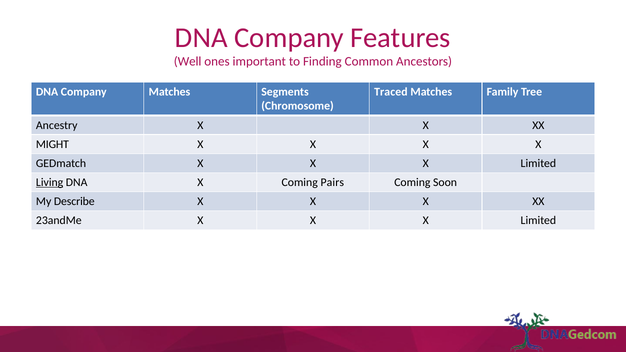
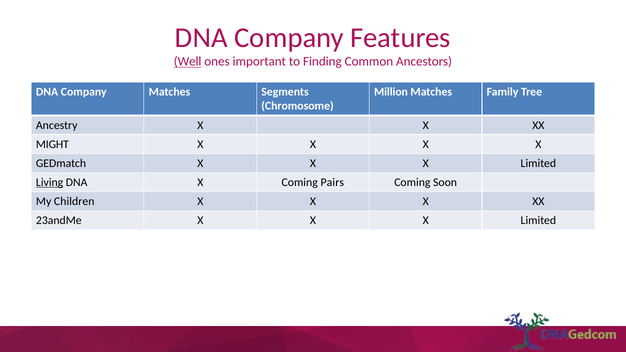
Well underline: none -> present
Traced: Traced -> Million
Describe: Describe -> Children
